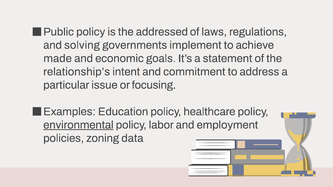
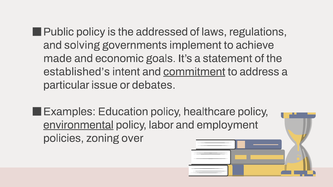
relationship’s: relationship’s -> established’s
commitment underline: none -> present
focusing: focusing -> debates
data: data -> over
